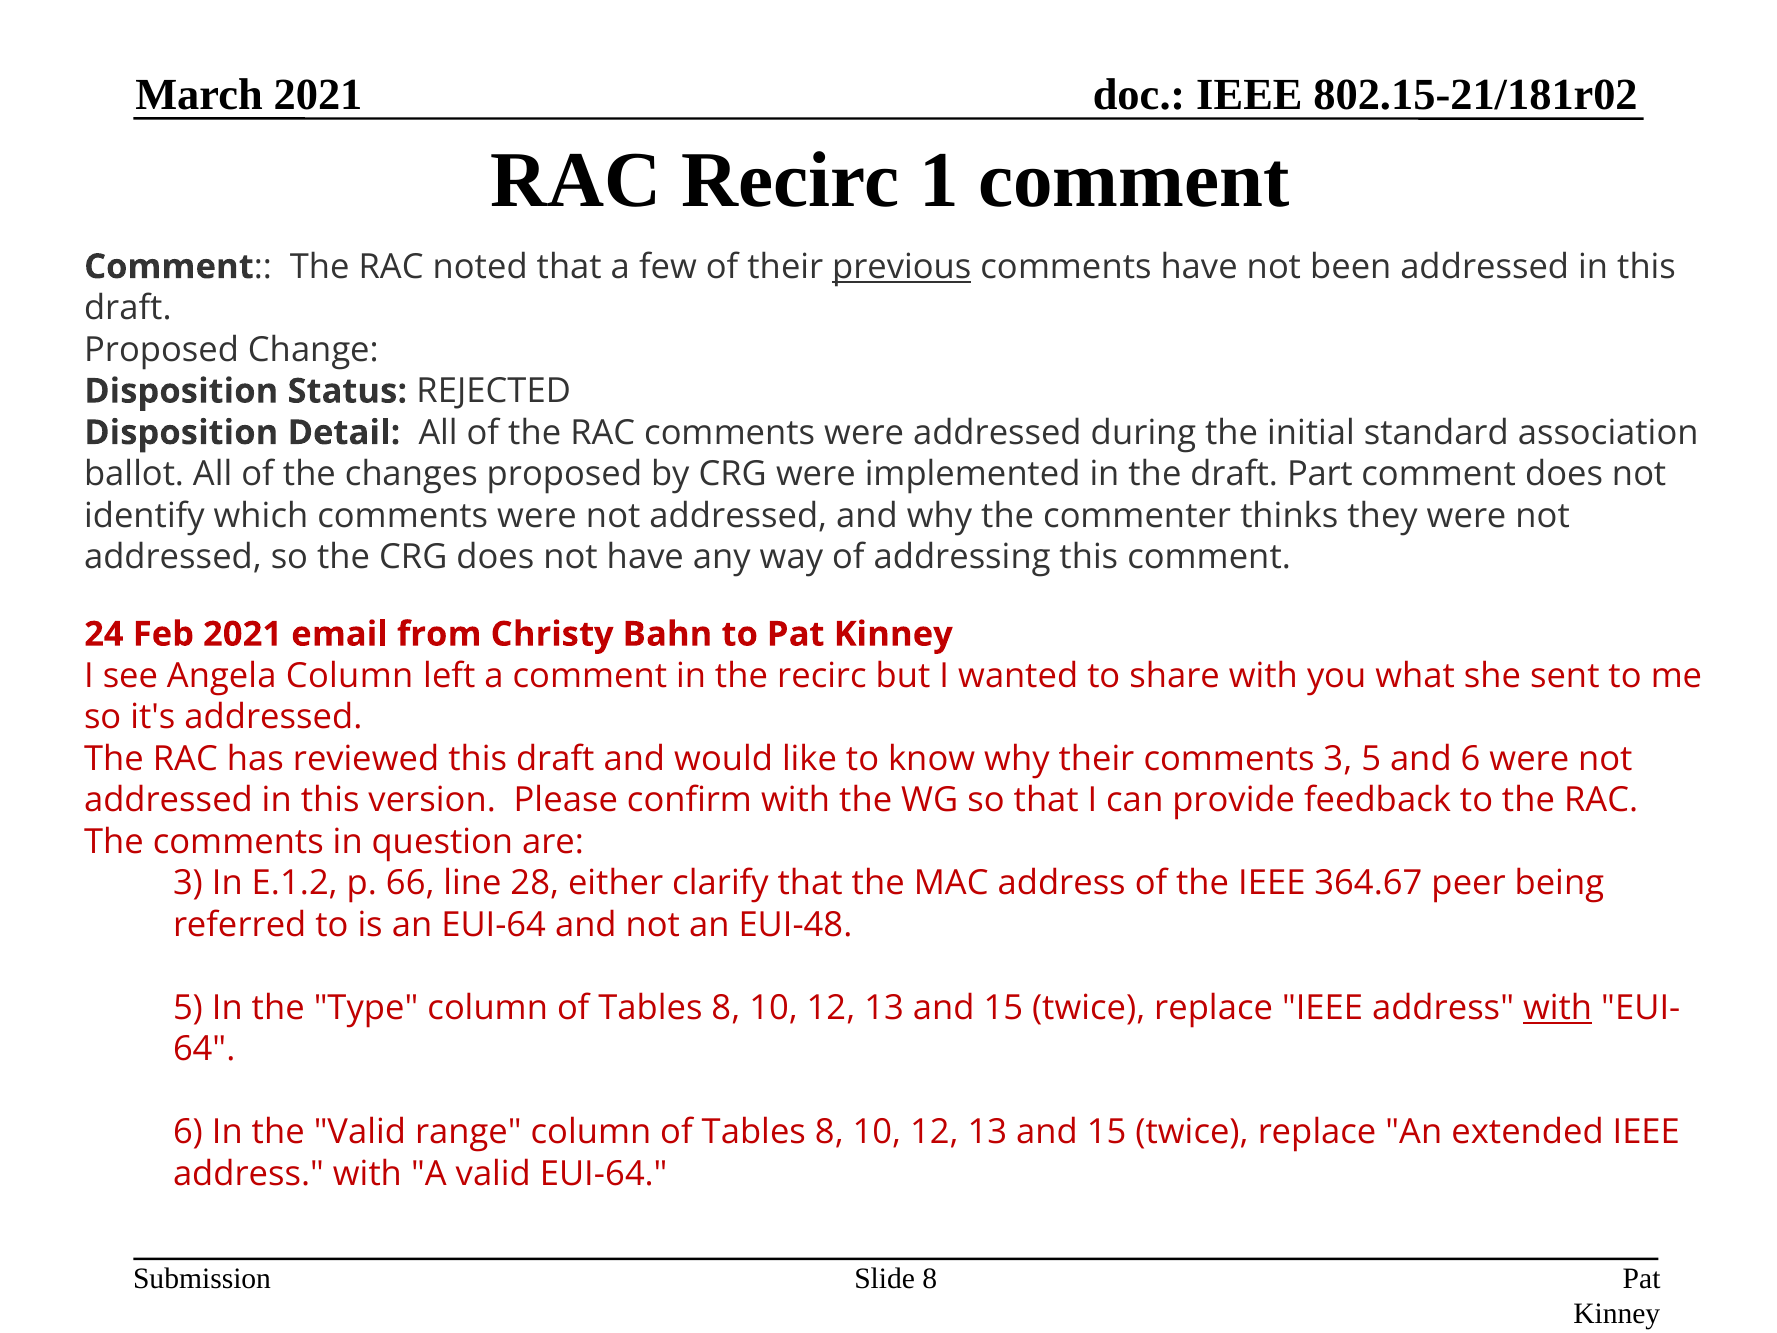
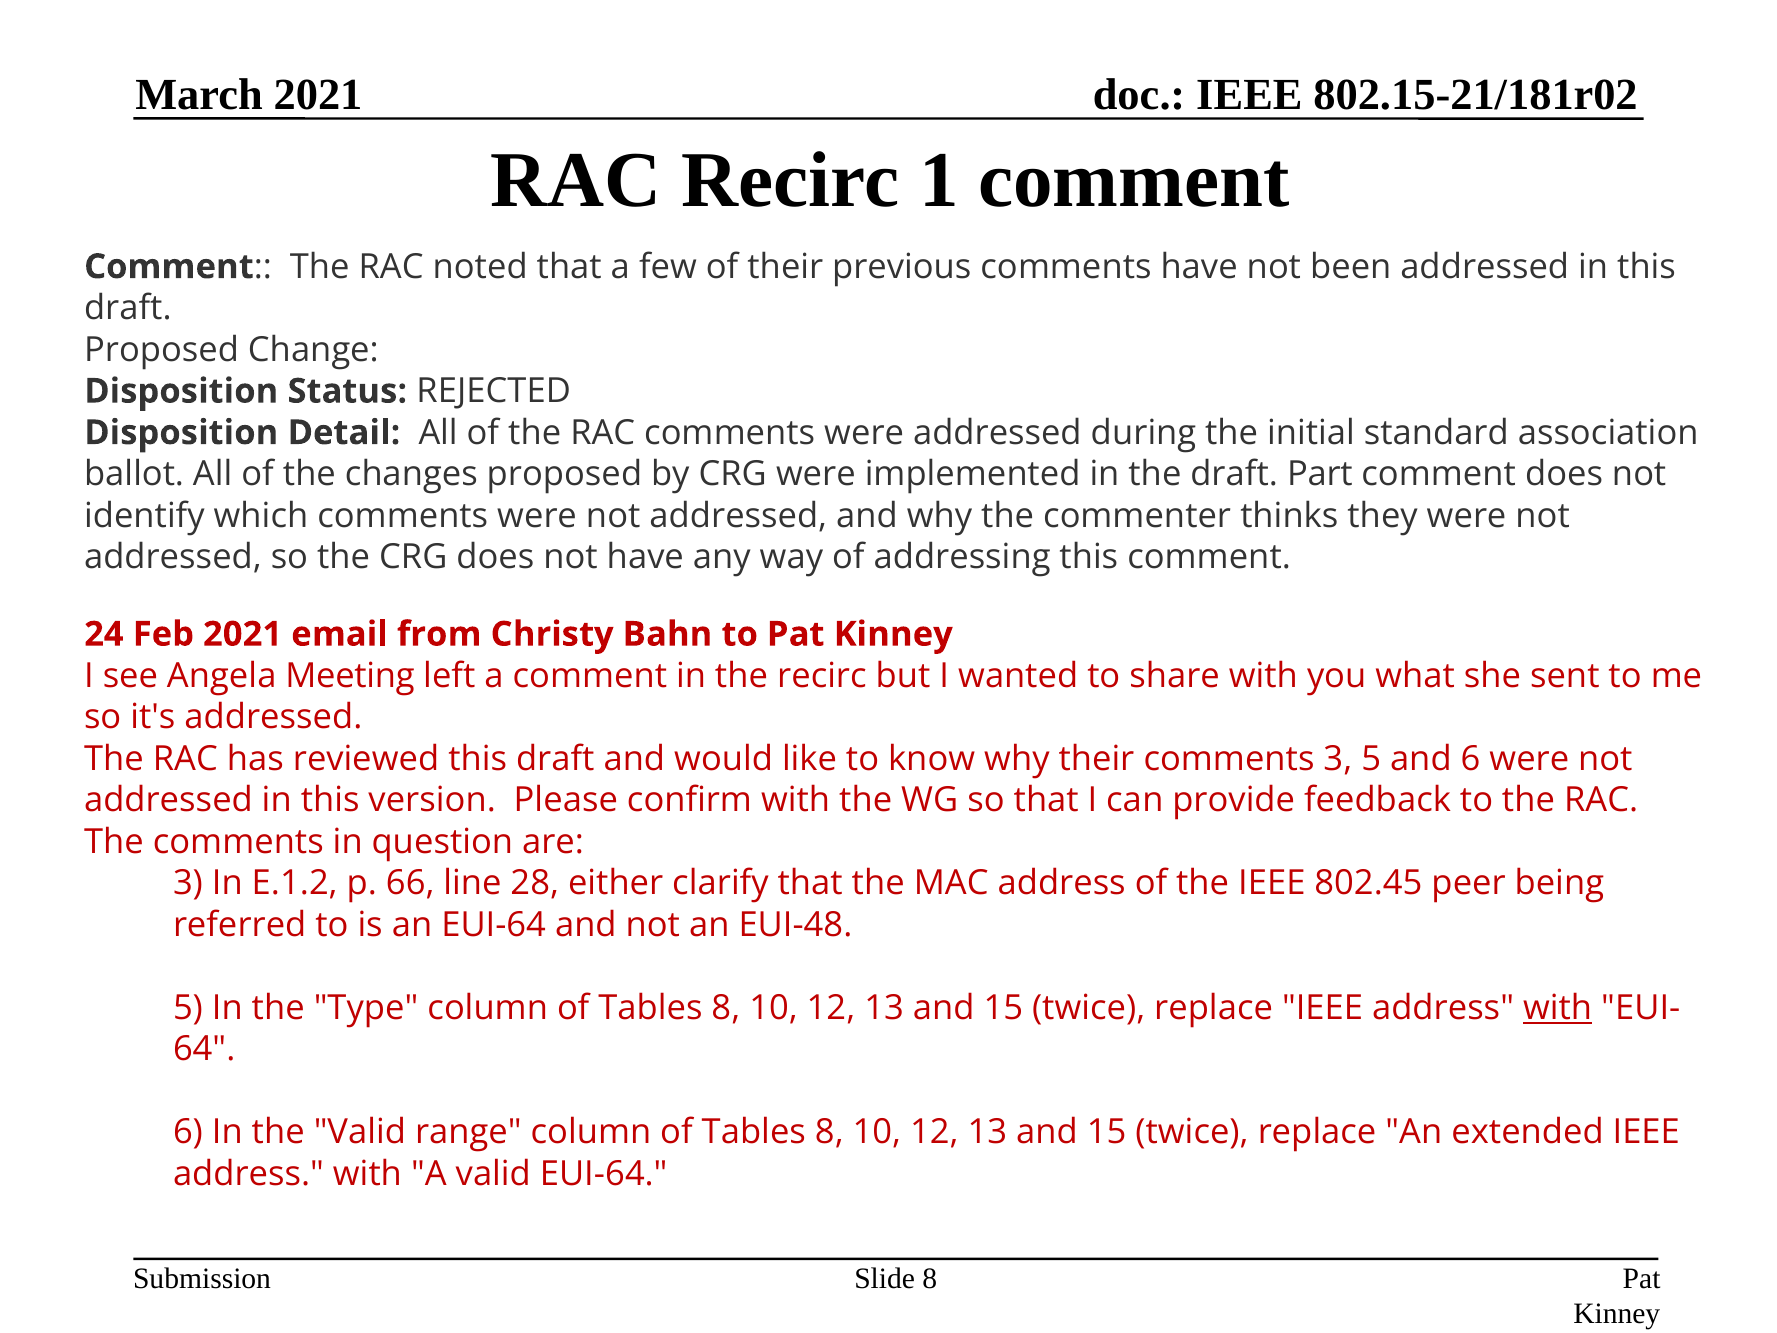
previous underline: present -> none
Angela Column: Column -> Meeting
364.67: 364.67 -> 802.45
